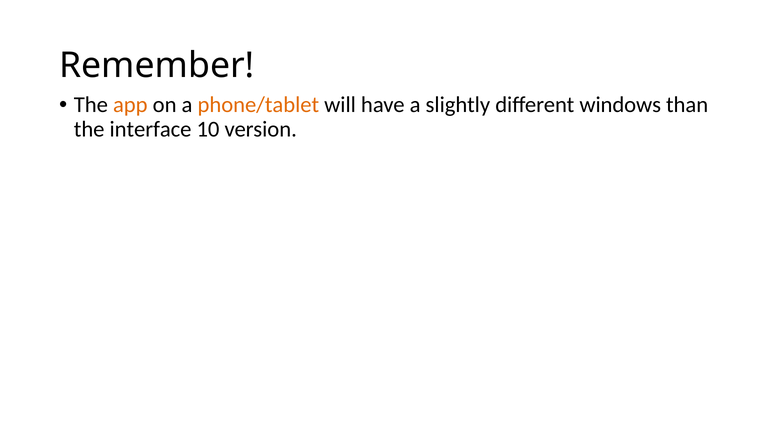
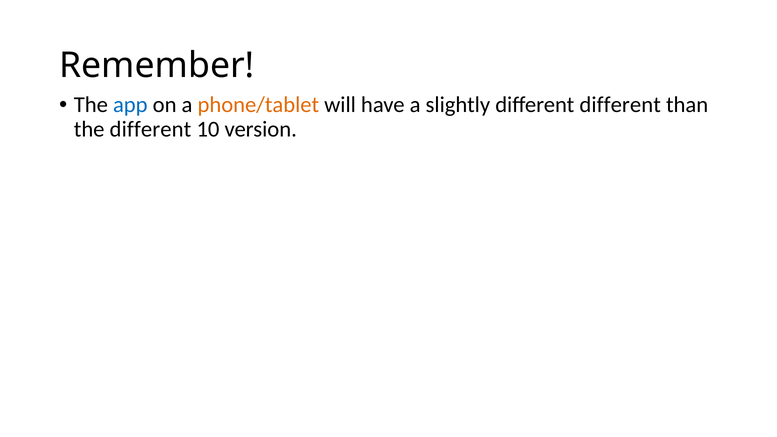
app colour: orange -> blue
different windows: windows -> different
the interface: interface -> different
